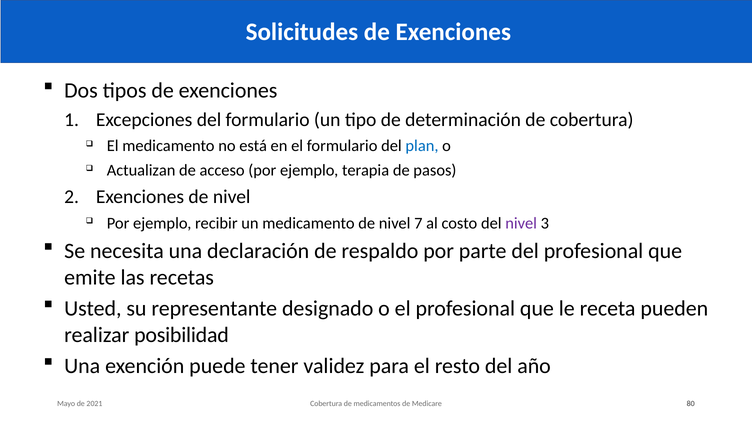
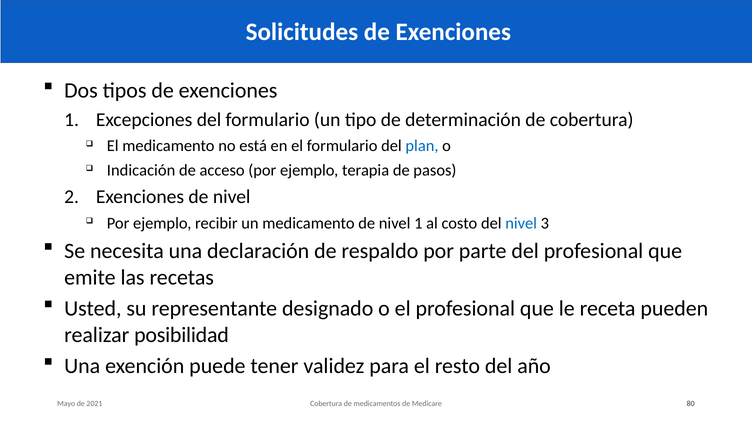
Actualizan: Actualizan -> Indicación
nivel 7: 7 -> 1
nivel at (521, 223) colour: purple -> blue
